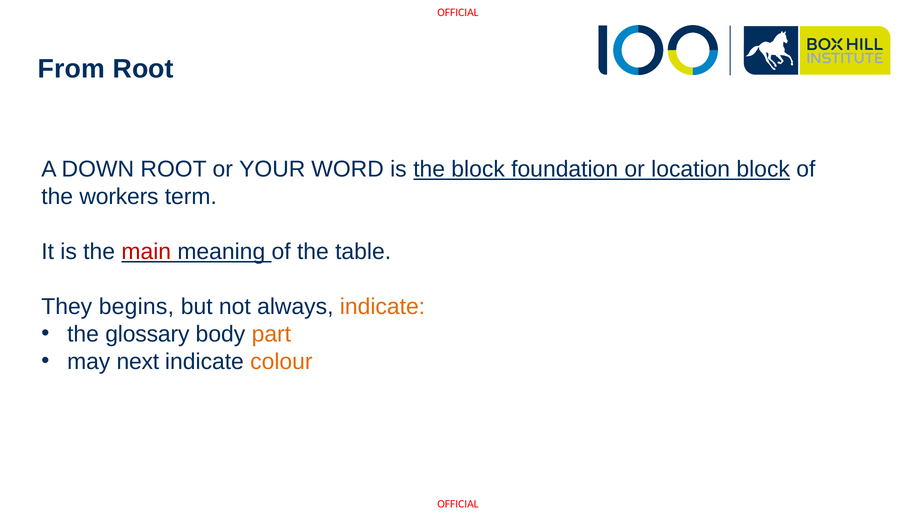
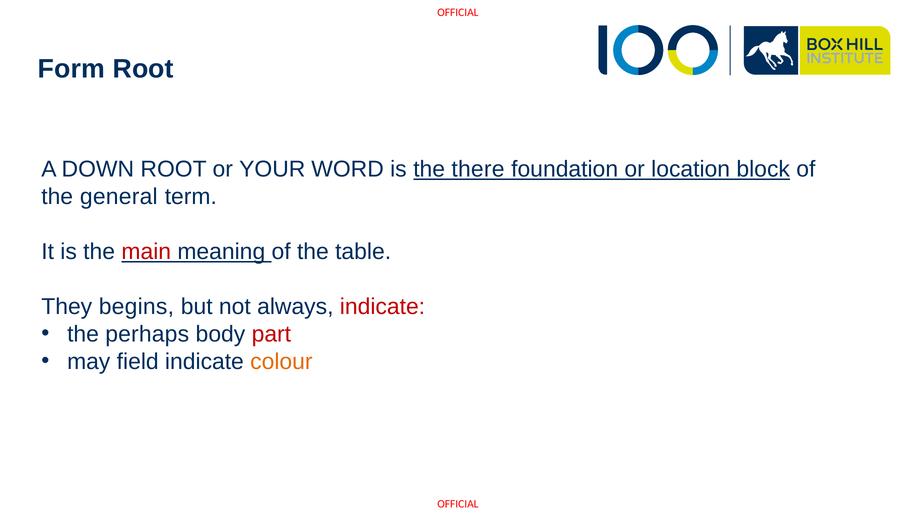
From: From -> Form
the block: block -> there
workers: workers -> general
indicate at (382, 307) colour: orange -> red
glossary: glossary -> perhaps
part colour: orange -> red
next: next -> field
